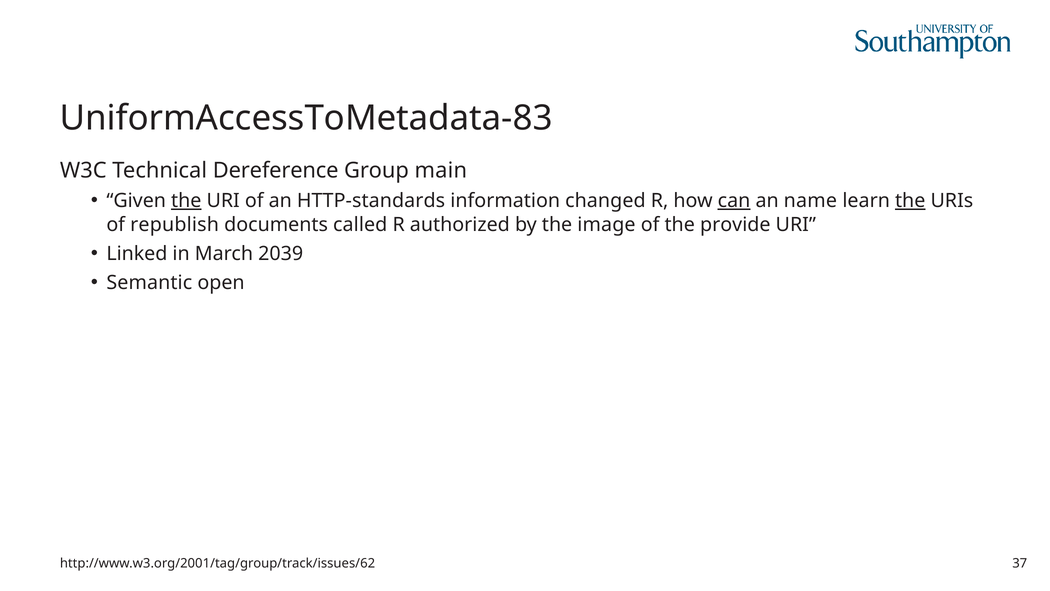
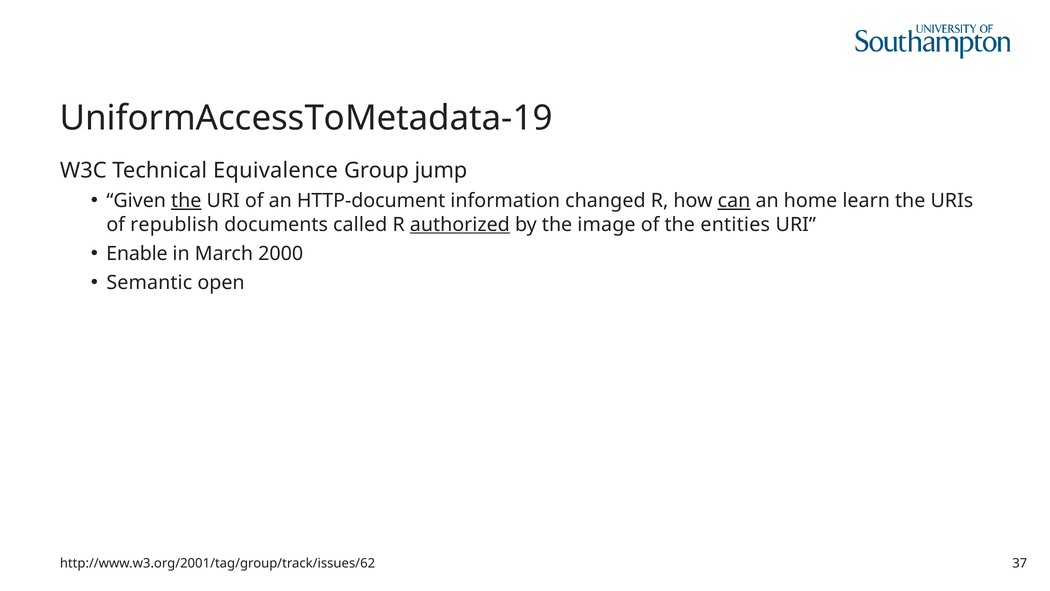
UniformAccessToMetadata-83: UniformAccessToMetadata-83 -> UniformAccessToMetadata-19
Dereference: Dereference -> Equivalence
main: main -> jump
HTTP-standards: HTTP-standards -> HTTP-document
name: name -> home
the at (910, 201) underline: present -> none
authorized underline: none -> present
provide: provide -> entities
Linked: Linked -> Enable
2039: 2039 -> 2000
